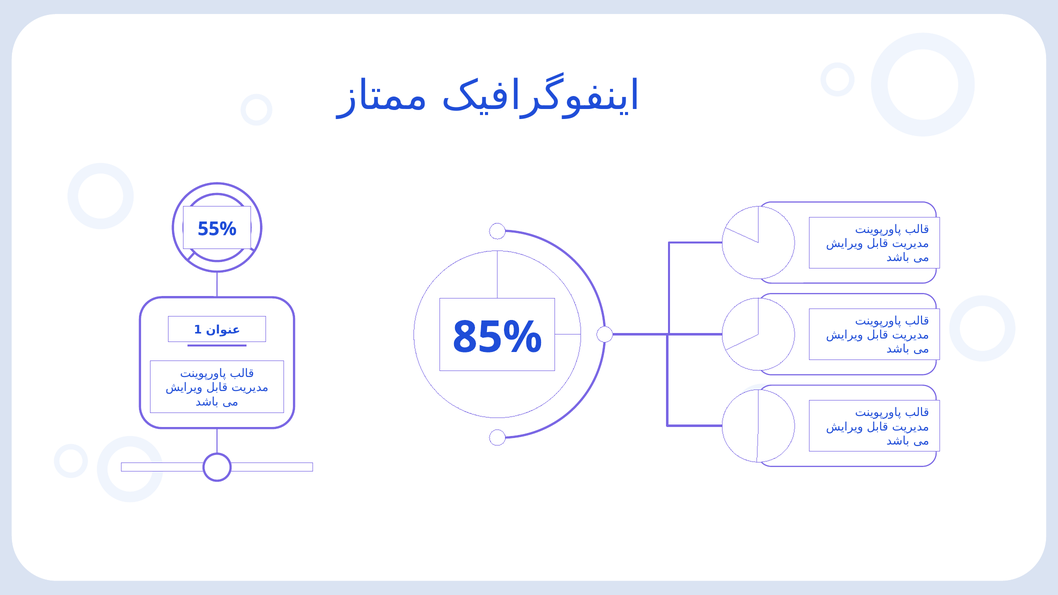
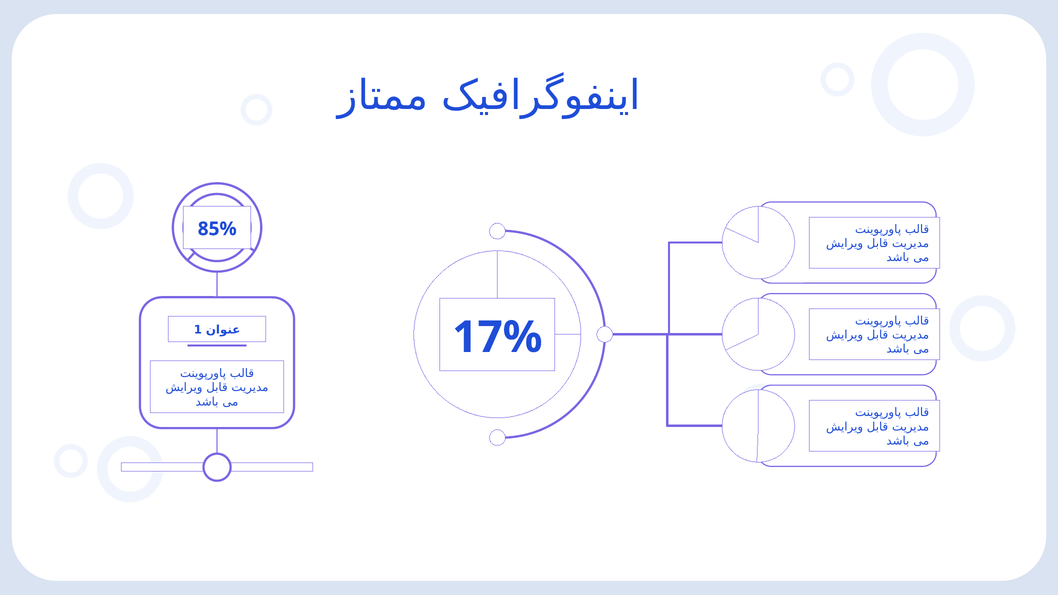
55%: 55% -> 85%
85%: 85% -> 17%
